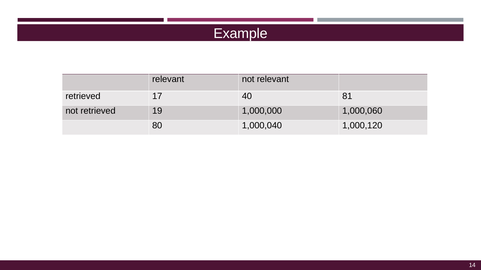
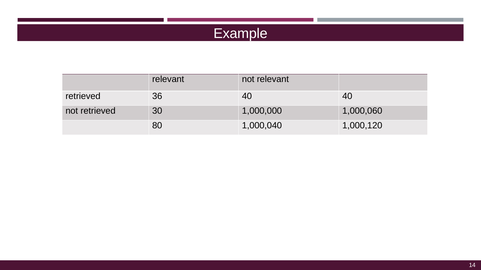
17: 17 -> 36
40 81: 81 -> 40
19: 19 -> 30
